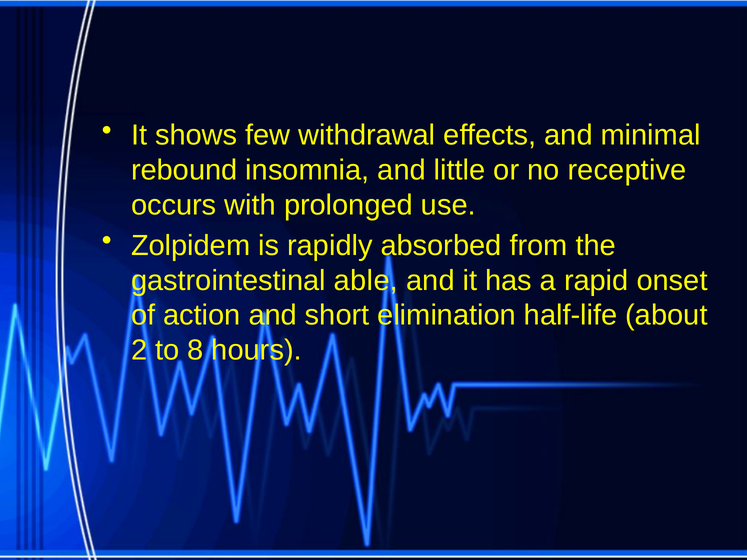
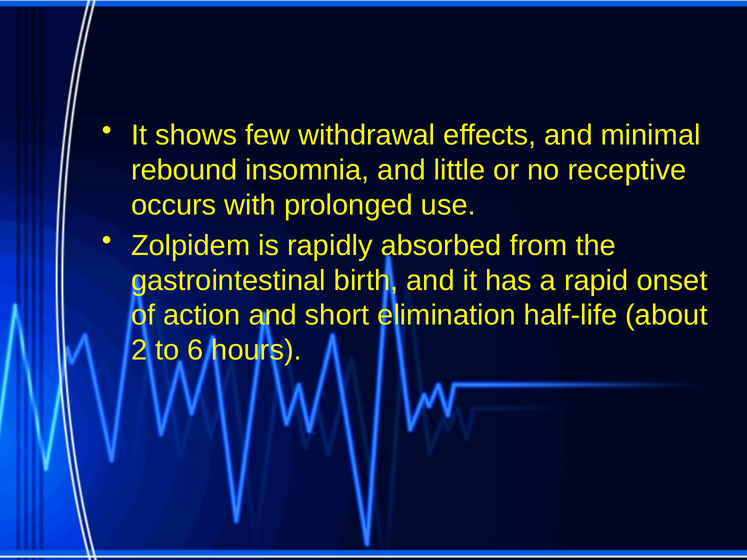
able: able -> birth
8: 8 -> 6
